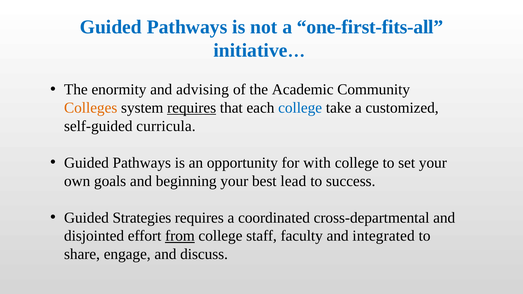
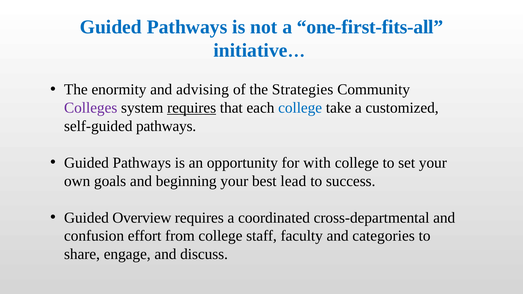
Academic: Academic -> Strategies
Colleges colour: orange -> purple
self-guided curricula: curricula -> pathways
Strategies: Strategies -> Overview
disjointed: disjointed -> confusion
from underline: present -> none
integrated: integrated -> categories
